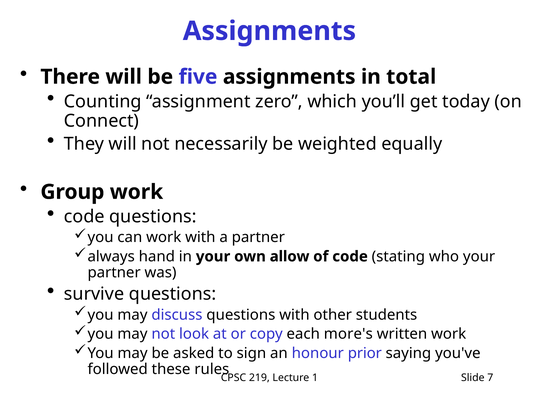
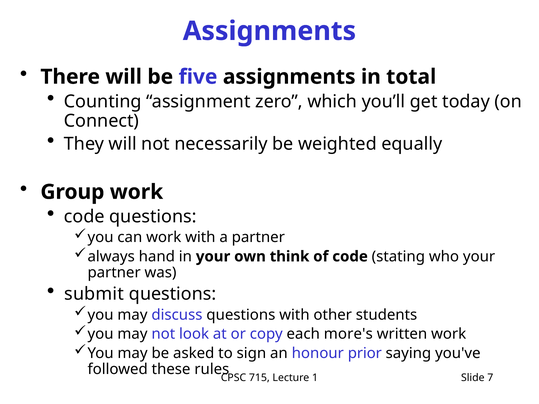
allow: allow -> think
survive: survive -> submit
219: 219 -> 715
